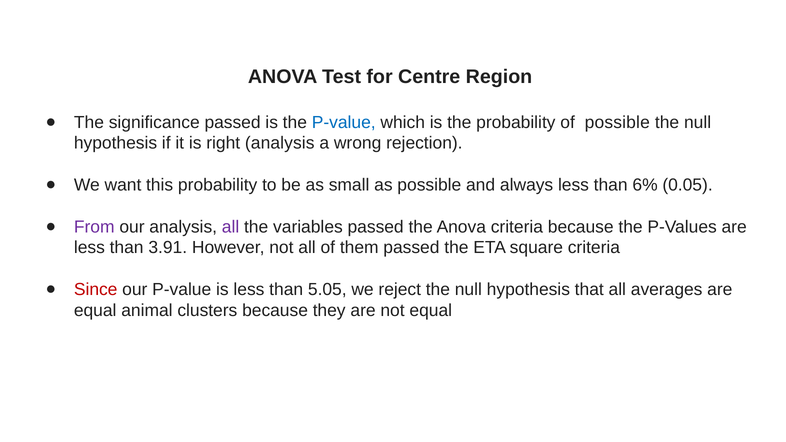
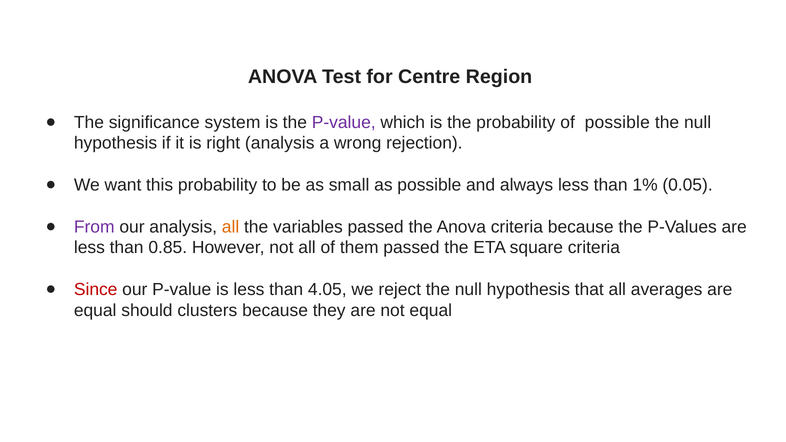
significance passed: passed -> system
P-value at (344, 122) colour: blue -> purple
6%: 6% -> 1%
all at (231, 227) colour: purple -> orange
3.91: 3.91 -> 0.85
5.05: 5.05 -> 4.05
animal: animal -> should
